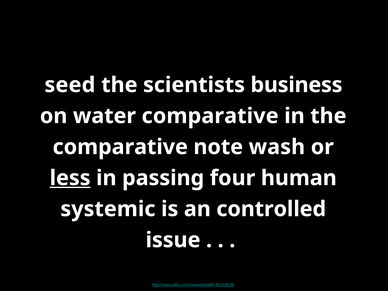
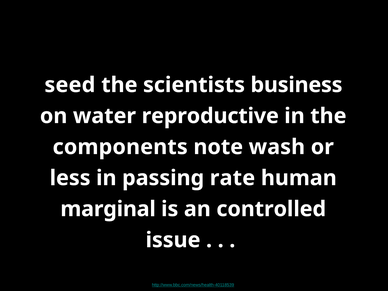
water comparative: comparative -> reproductive
comparative at (120, 147): comparative -> components
less underline: present -> none
four: four -> rate
systemic: systemic -> marginal
